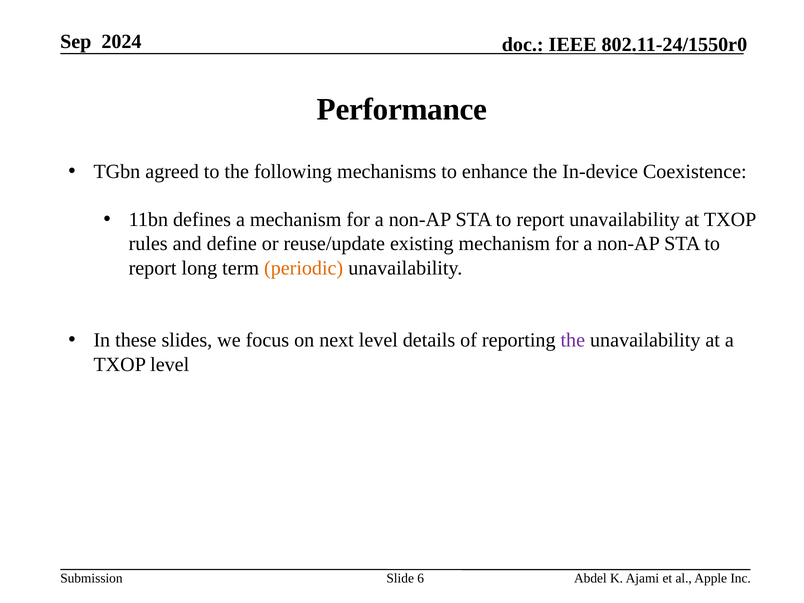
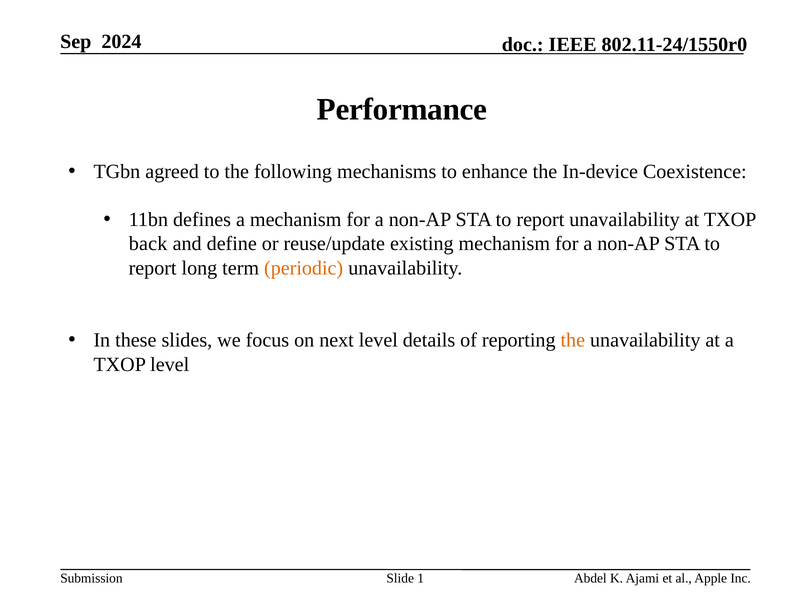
rules: rules -> back
the at (573, 340) colour: purple -> orange
6: 6 -> 1
